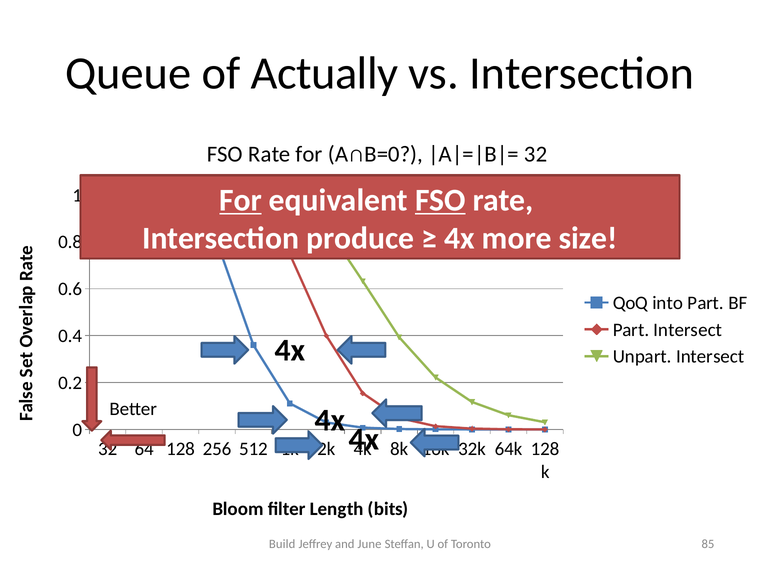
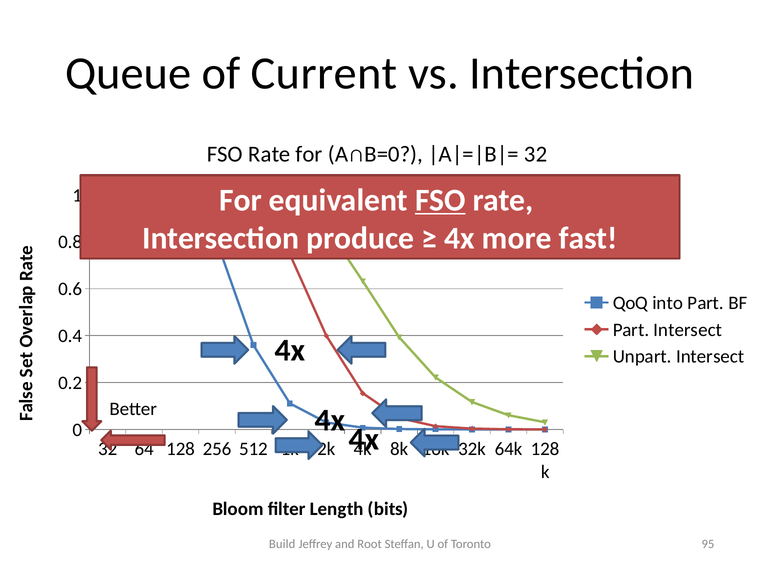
Actually: Actually -> Current
For at (241, 200) underline: present -> none
size: size -> fast
June: June -> Root
85: 85 -> 95
